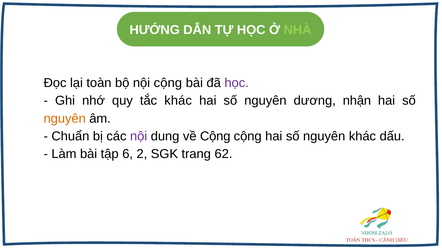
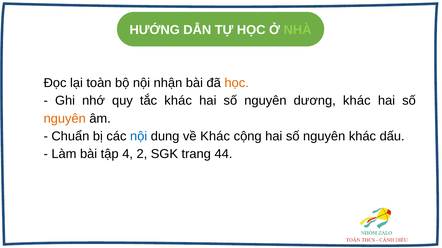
nội cộng: cộng -> nhận
học at (237, 83) colour: purple -> orange
dương nhận: nhận -> khác
nội at (139, 137) colour: purple -> blue
về Cộng: Cộng -> Khác
6: 6 -> 4
62: 62 -> 44
